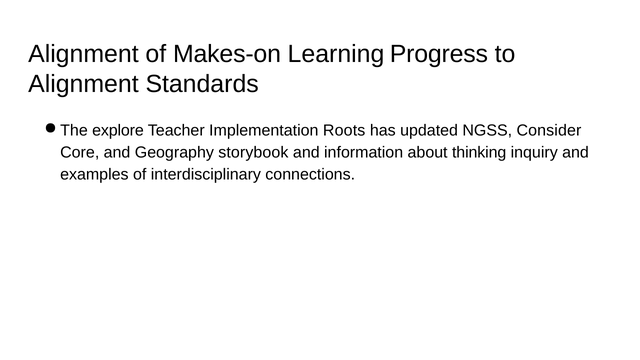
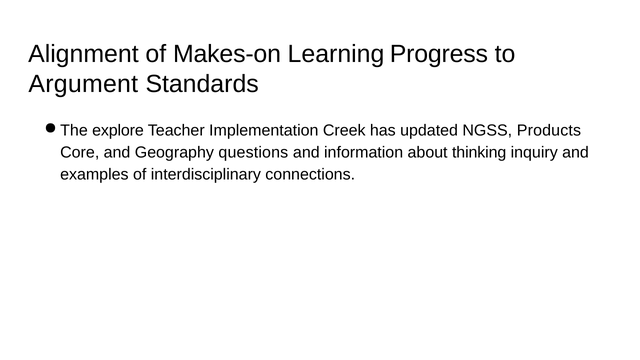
Alignment at (83, 84): Alignment -> Argument
Roots: Roots -> Creek
Consider: Consider -> Products
storybook: storybook -> questions
